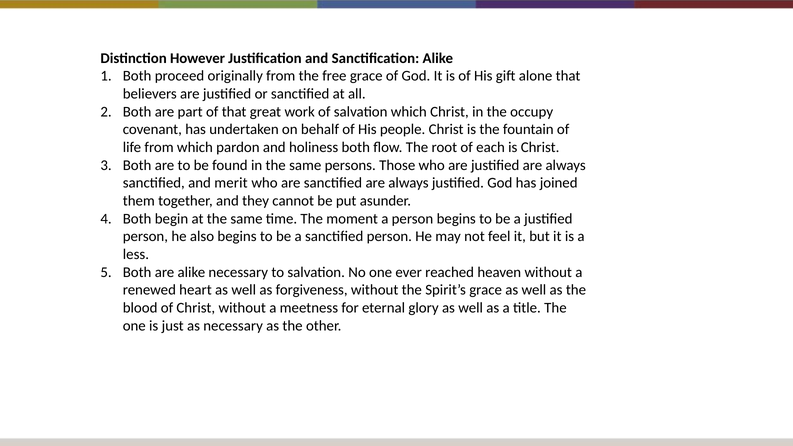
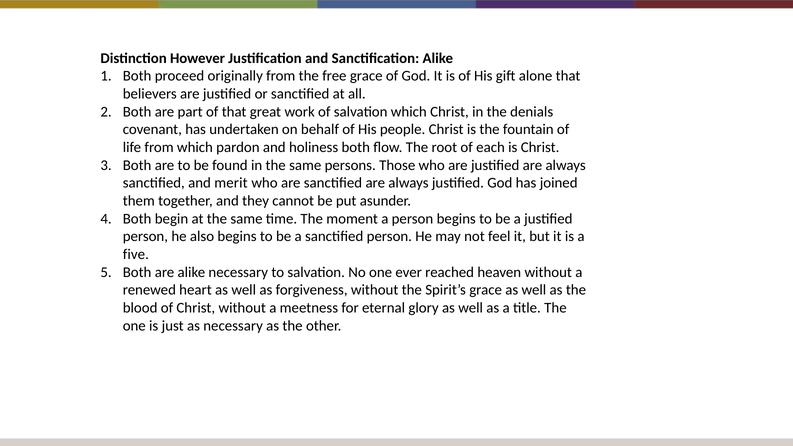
occupy: occupy -> denials
less: less -> five
